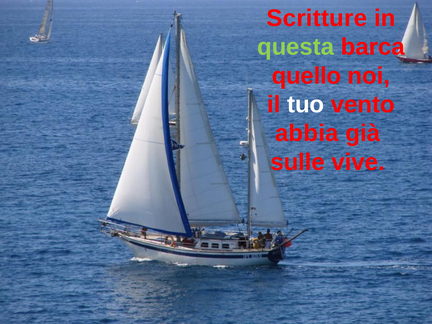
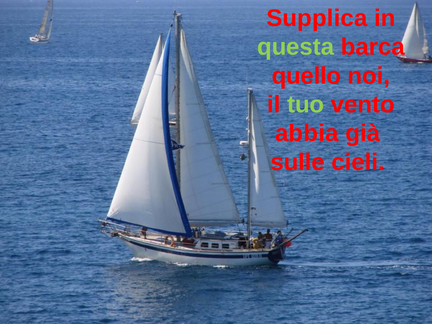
Scritture: Scritture -> Supplica
tuo colour: white -> light green
vive: vive -> cieli
